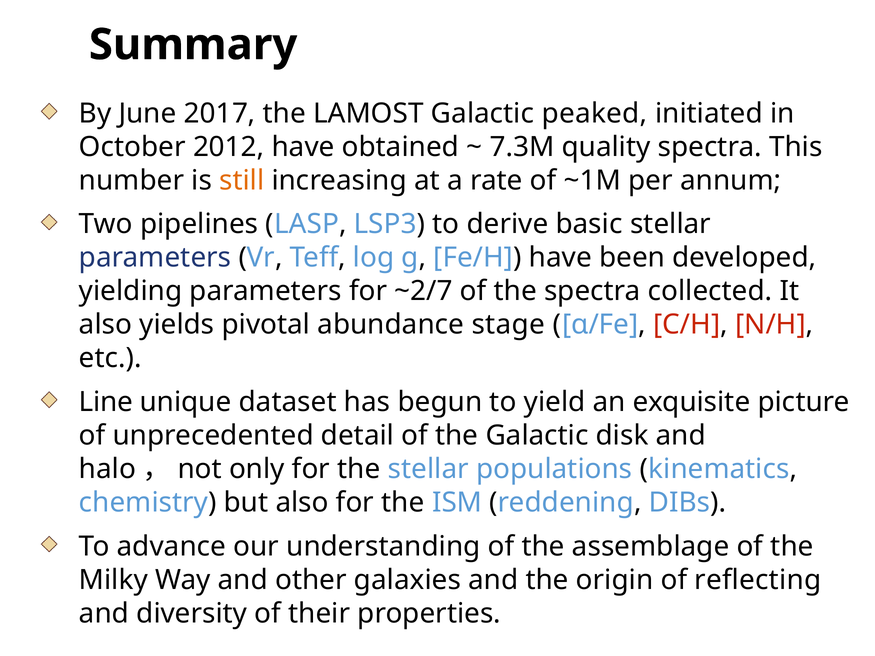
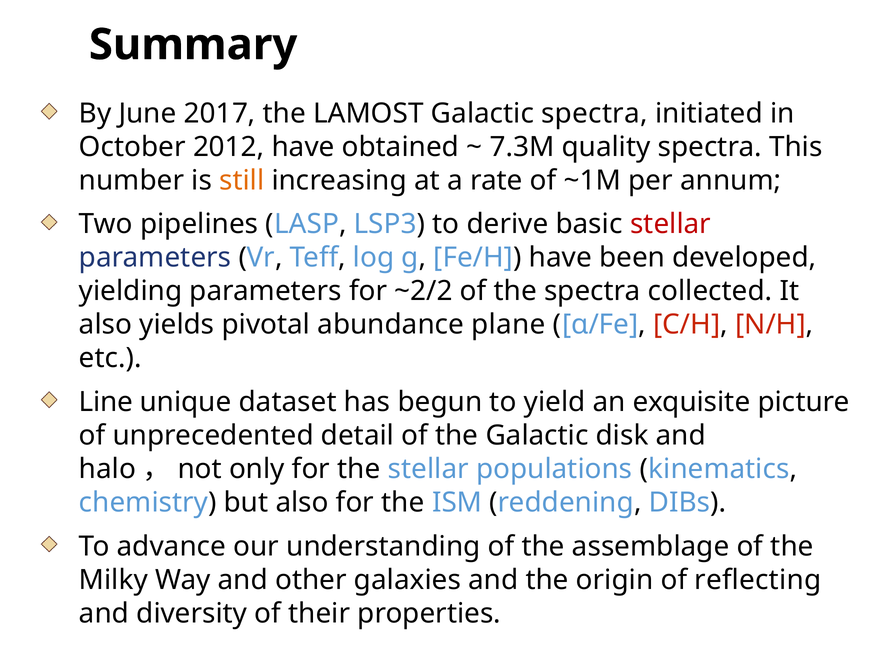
Galactic peaked: peaked -> spectra
stellar at (671, 224) colour: black -> red
~2/7: ~2/7 -> ~2/2
stage: stage -> plane
